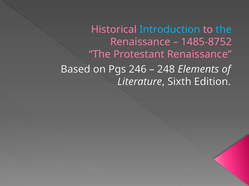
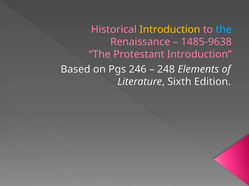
Introduction at (170, 30) colour: light blue -> yellow
1485-8752: 1485-8752 -> 1485-9638
Protestant Renaissance: Renaissance -> Introduction
